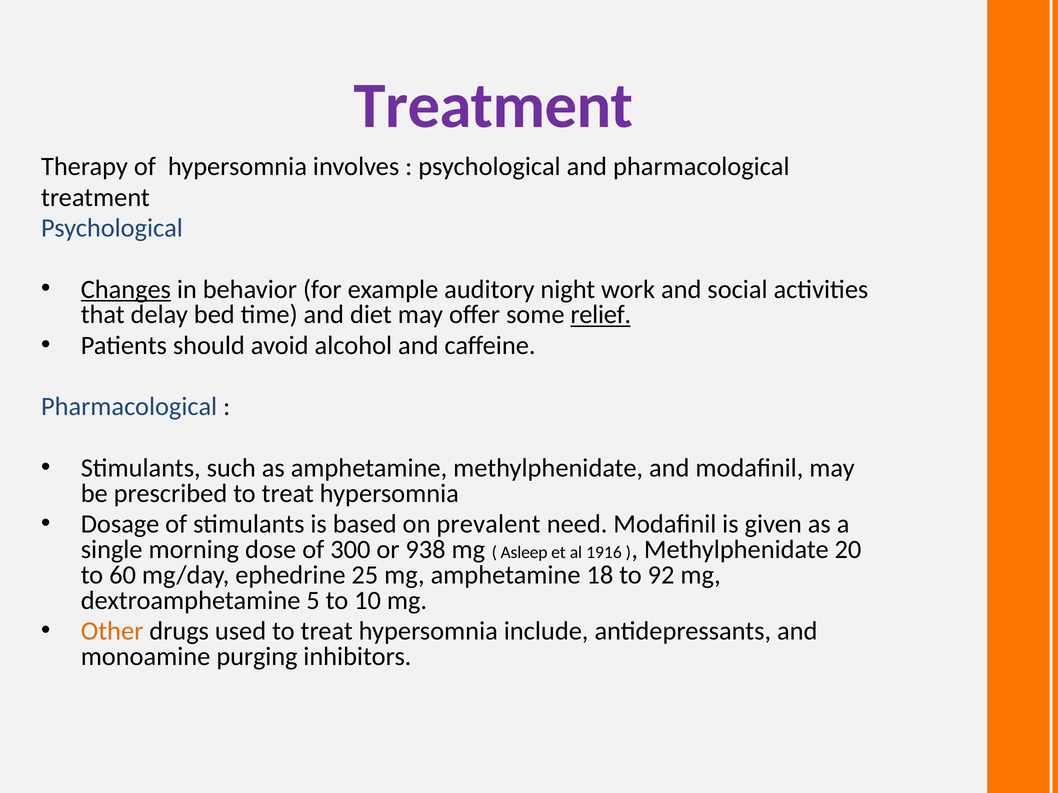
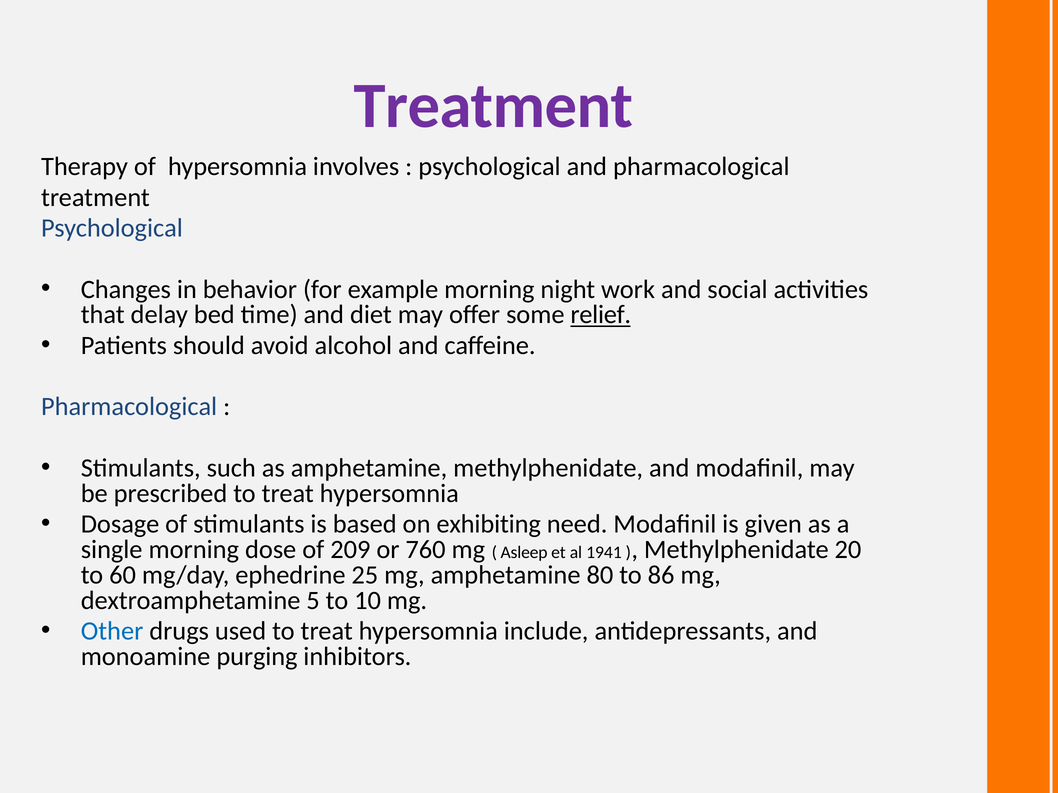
Changes underline: present -> none
example auditory: auditory -> morning
prevalent: prevalent -> exhibiting
300: 300 -> 209
938: 938 -> 760
1916: 1916 -> 1941
18: 18 -> 80
92: 92 -> 86
Other colour: orange -> blue
